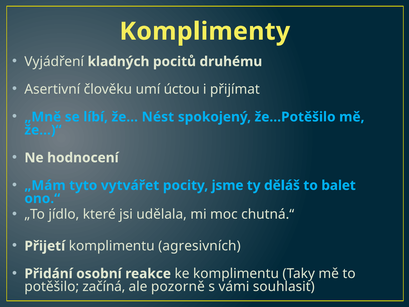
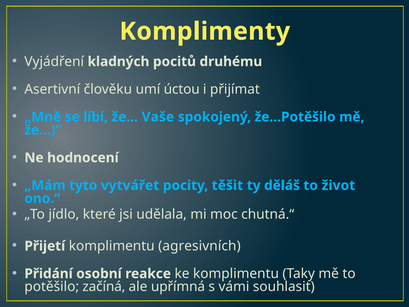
Nést: Nést -> Vaše
jsme: jsme -> těšit
balet: balet -> život
pozorně: pozorně -> upřímná
